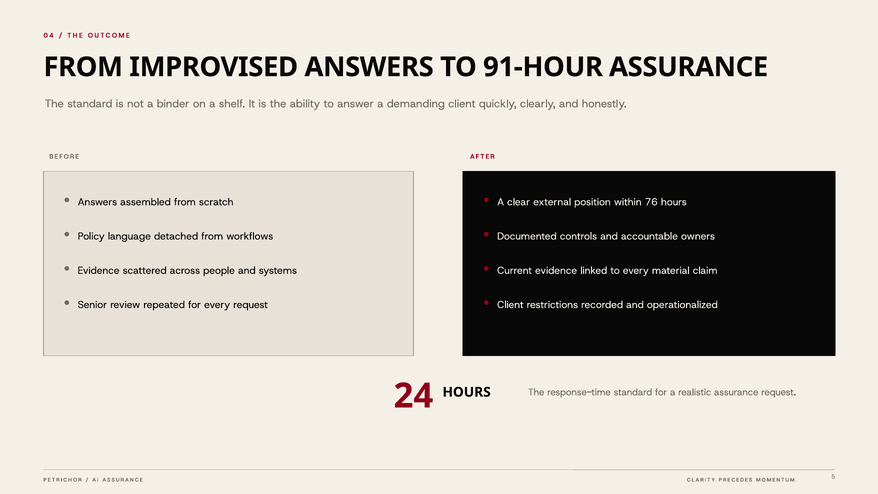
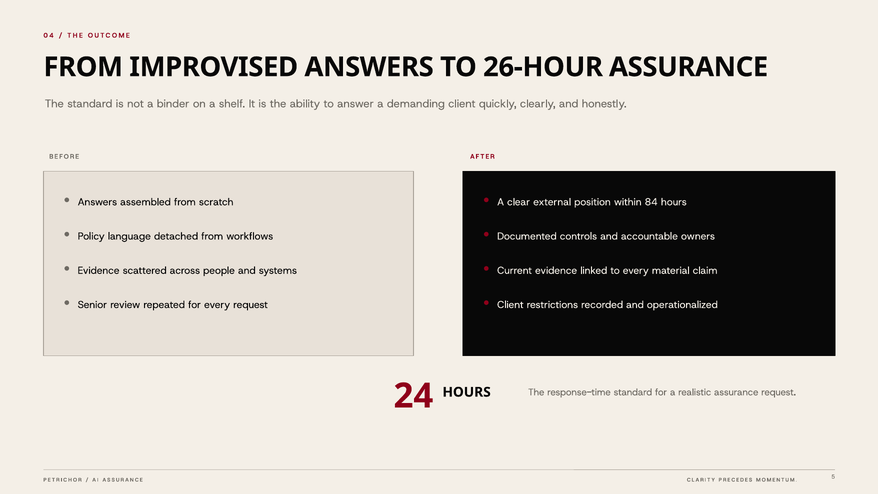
91-HOUR: 91-HOUR -> 26-HOUR
76: 76 -> 84
